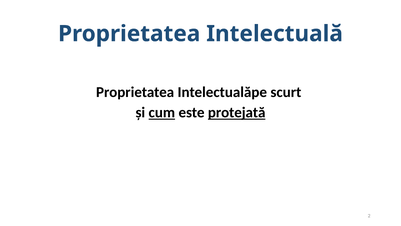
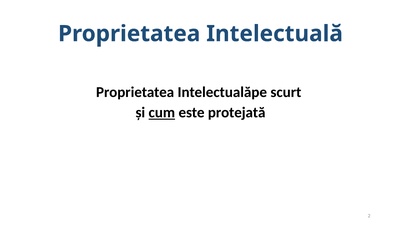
protejată underline: present -> none
